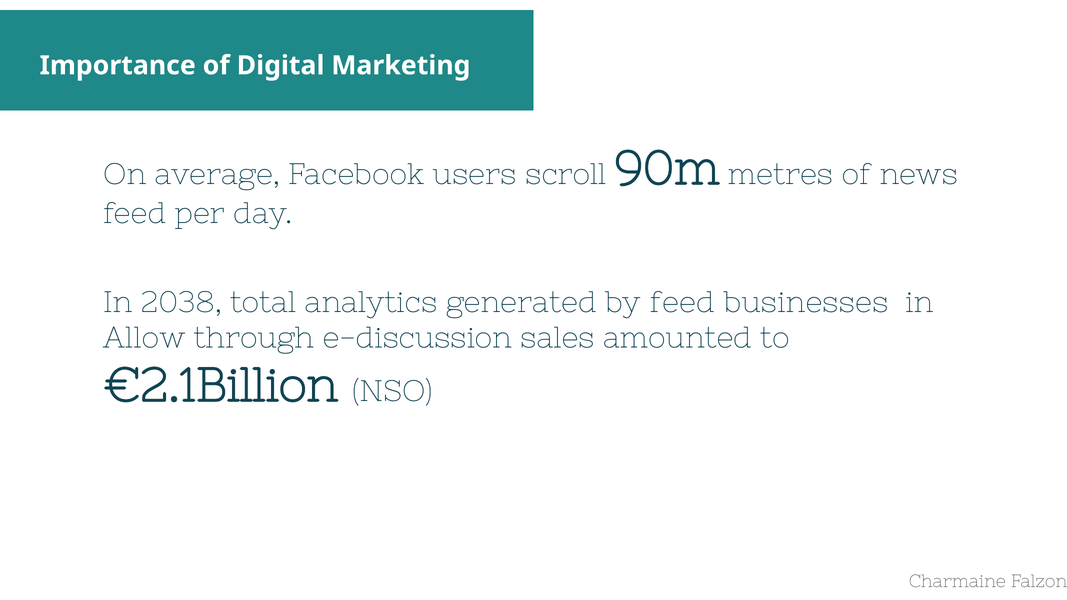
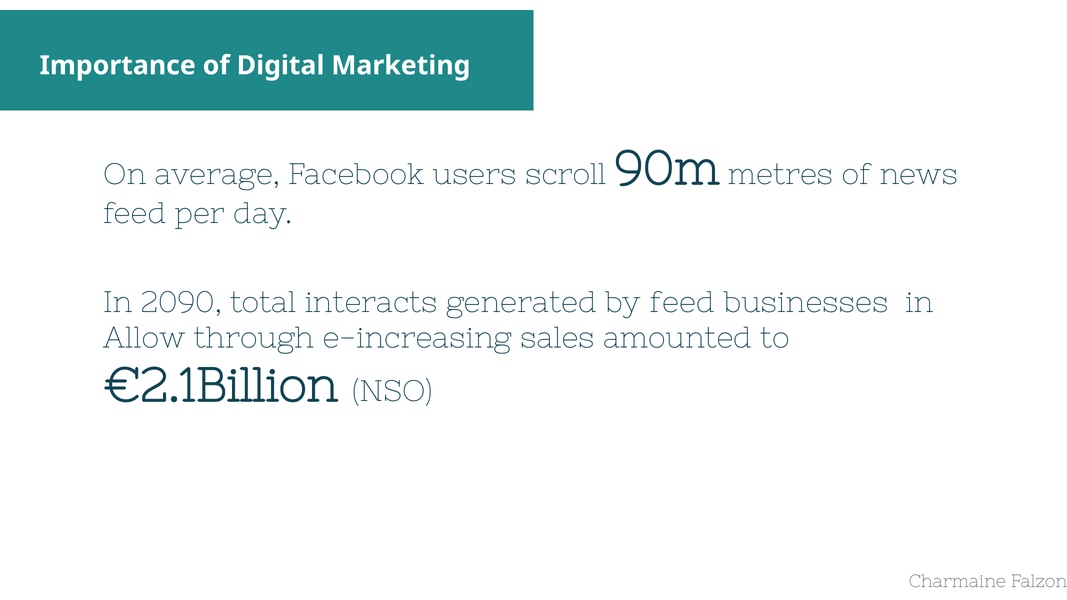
2038: 2038 -> 2090
analytics: analytics -> interacts
e-discussion: e-discussion -> e-increasing
